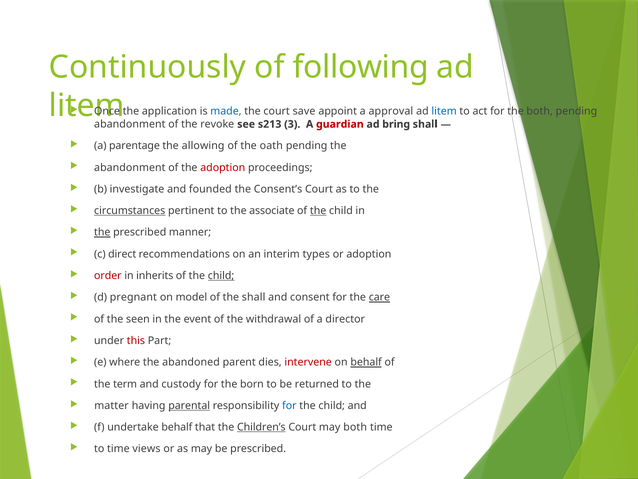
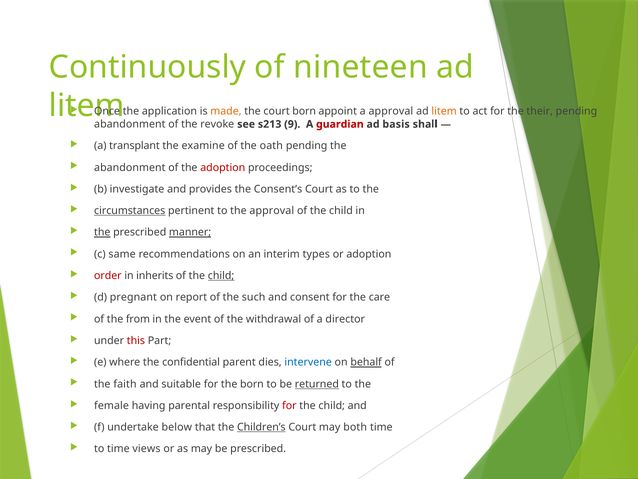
following: following -> nineteen
made colour: blue -> orange
court save: save -> born
litem at (444, 111) colour: blue -> orange
the both: both -> their
3: 3 -> 9
bring: bring -> basis
parentage: parentage -> transplant
allowing: allowing -> examine
founded: founded -> provides
the associate: associate -> approval
the at (318, 211) underline: present -> none
manner underline: none -> present
direct: direct -> same
model: model -> report
the shall: shall -> such
care underline: present -> none
seen: seen -> from
abandoned: abandoned -> confidential
intervene colour: red -> blue
term: term -> faith
custody: custody -> suitable
returned underline: none -> present
matter: matter -> female
parental underline: present -> none
for at (289, 405) colour: blue -> red
undertake behalf: behalf -> below
